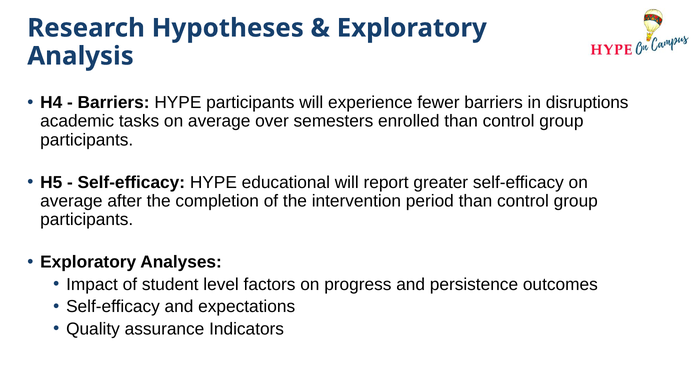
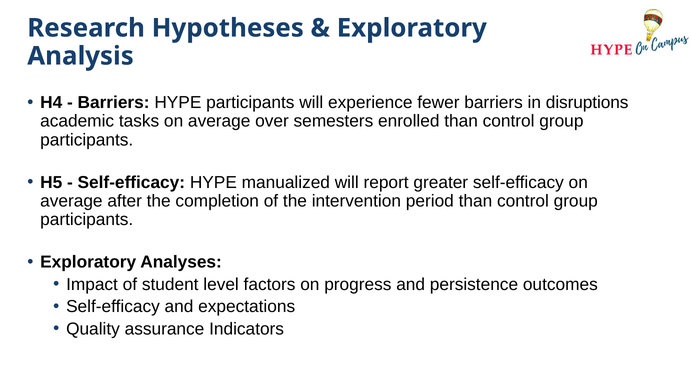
educational: educational -> manualized
